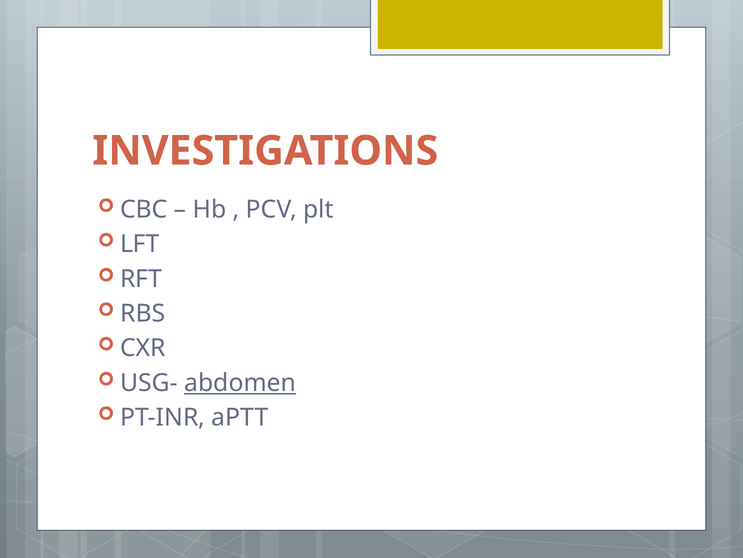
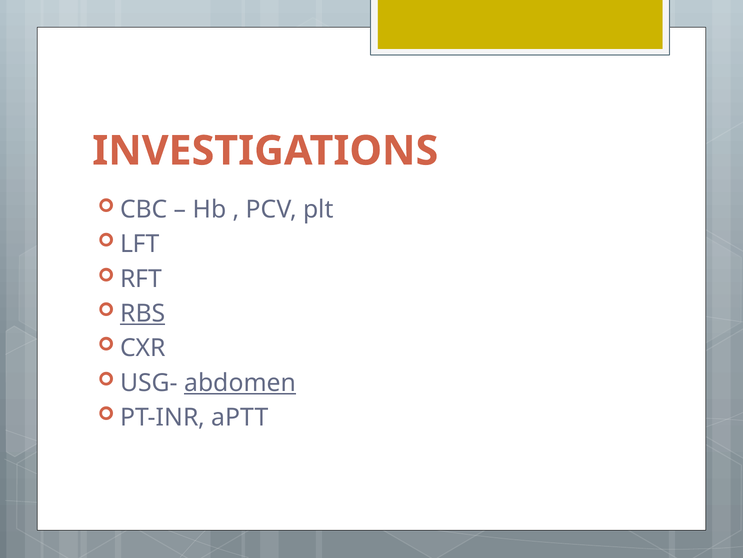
RBS underline: none -> present
